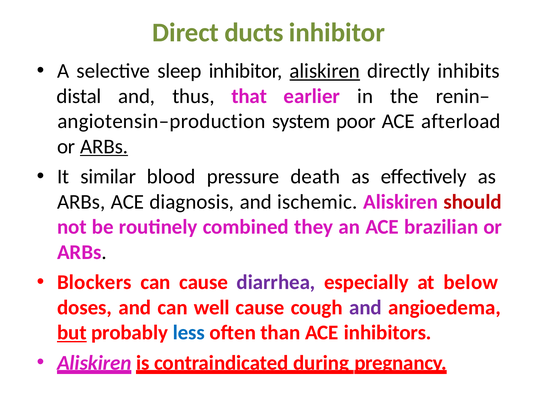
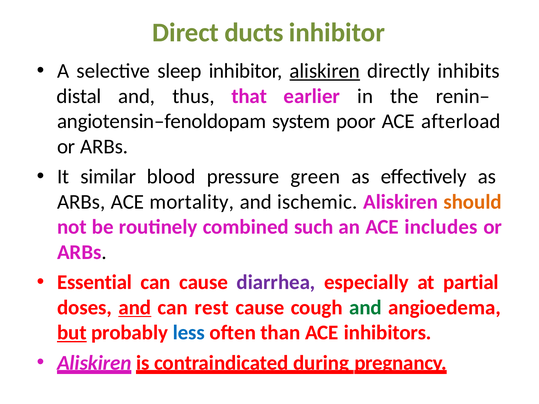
angiotensin–production: angiotensin–production -> angiotensin–fenoldopam
ARBs at (104, 147) underline: present -> none
death: death -> green
diagnosis: diagnosis -> mortality
should colour: red -> orange
they: they -> such
brazilian: brazilian -> includes
Blockers: Blockers -> Essential
below: below -> partial
and at (135, 308) underline: none -> present
well: well -> rest
and at (365, 308) colour: purple -> green
